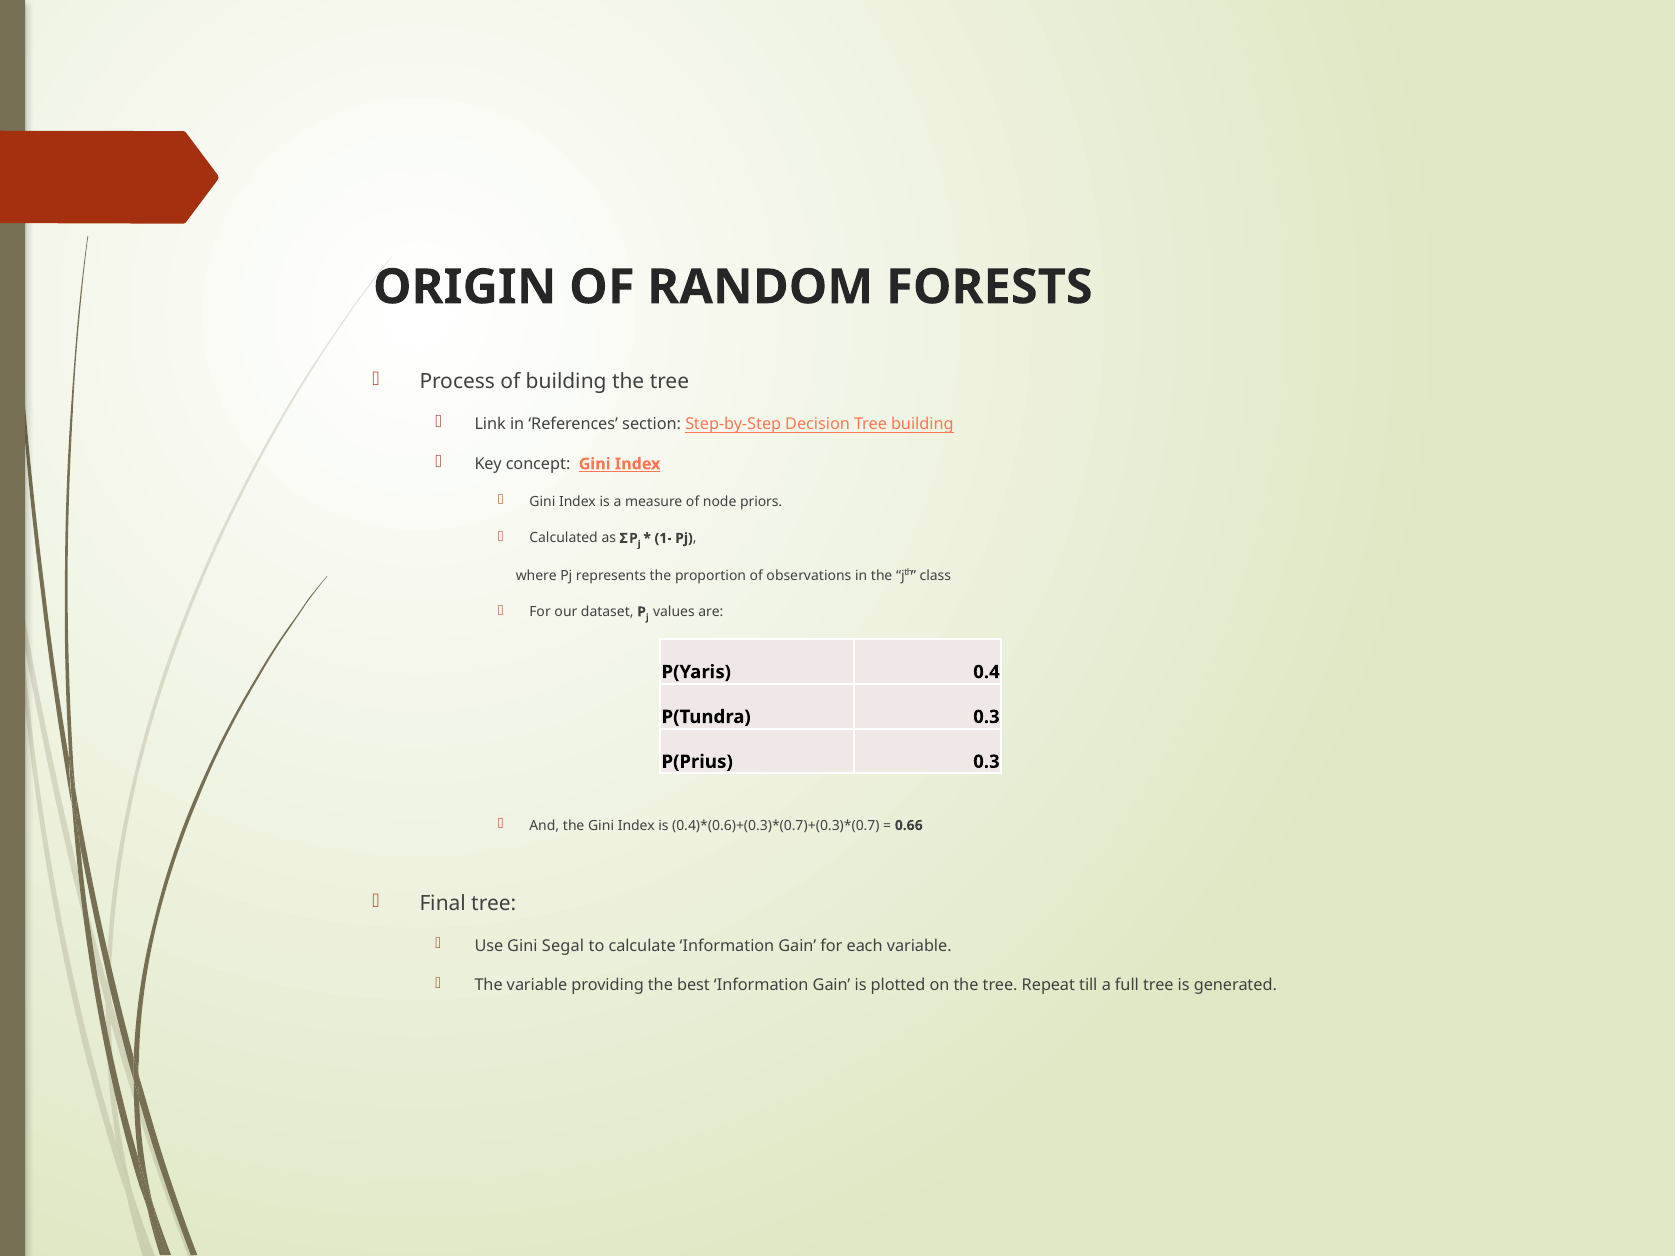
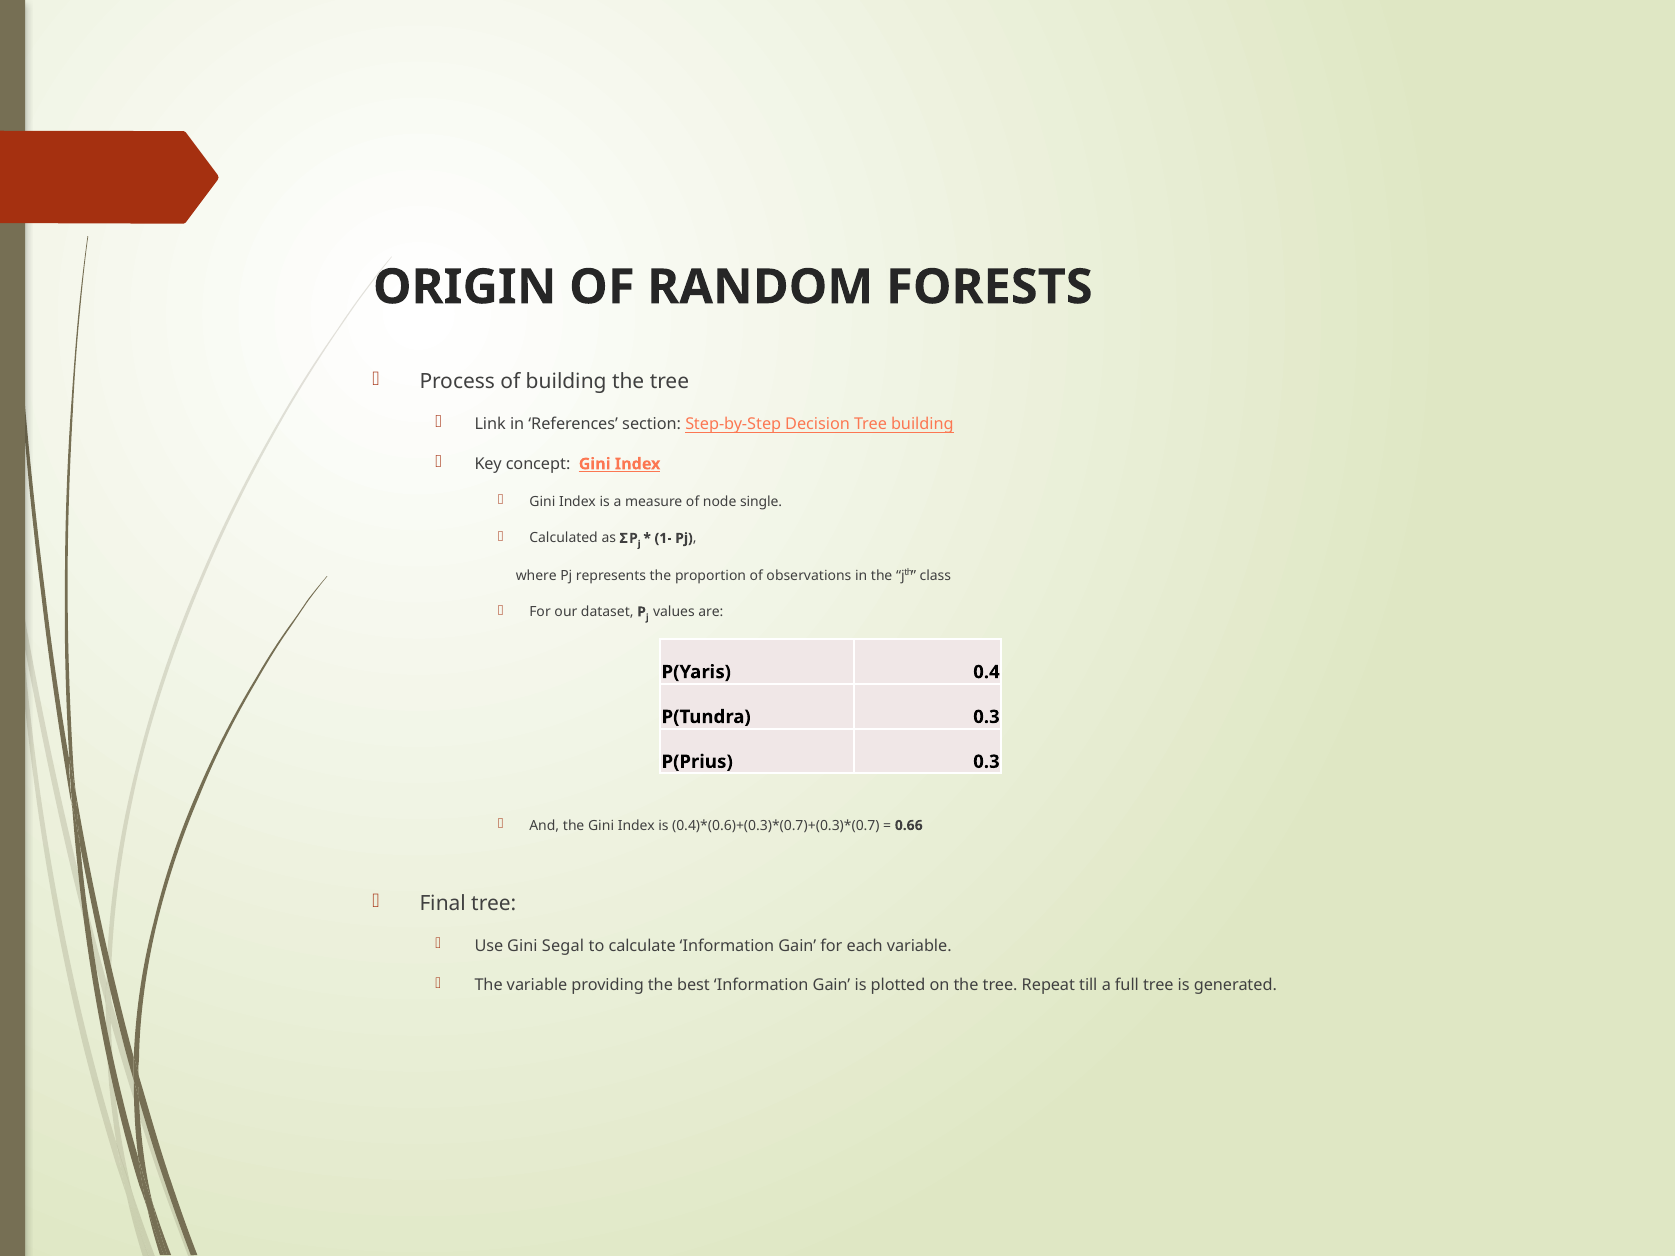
priors: priors -> single
